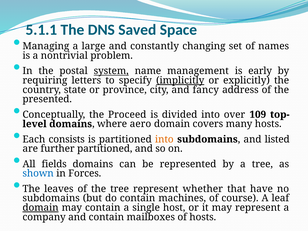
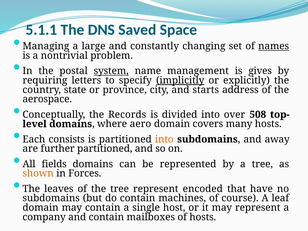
names underline: none -> present
early: early -> gives
fancy: fancy -> starts
presented: presented -> aerospace
Proceed: Proceed -> Records
109: 109 -> 508
listed: listed -> away
shown colour: blue -> orange
whether: whether -> encoded
domain at (41, 208) underline: present -> none
